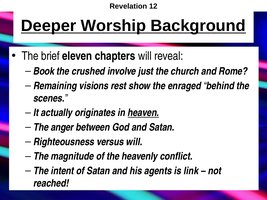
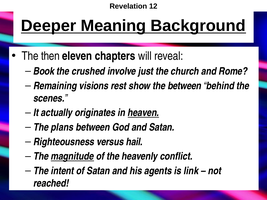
Worship: Worship -> Meaning
brief: brief -> then
the enraged: enraged -> between
anger: anger -> plans
versus will: will -> hail
magnitude underline: none -> present
